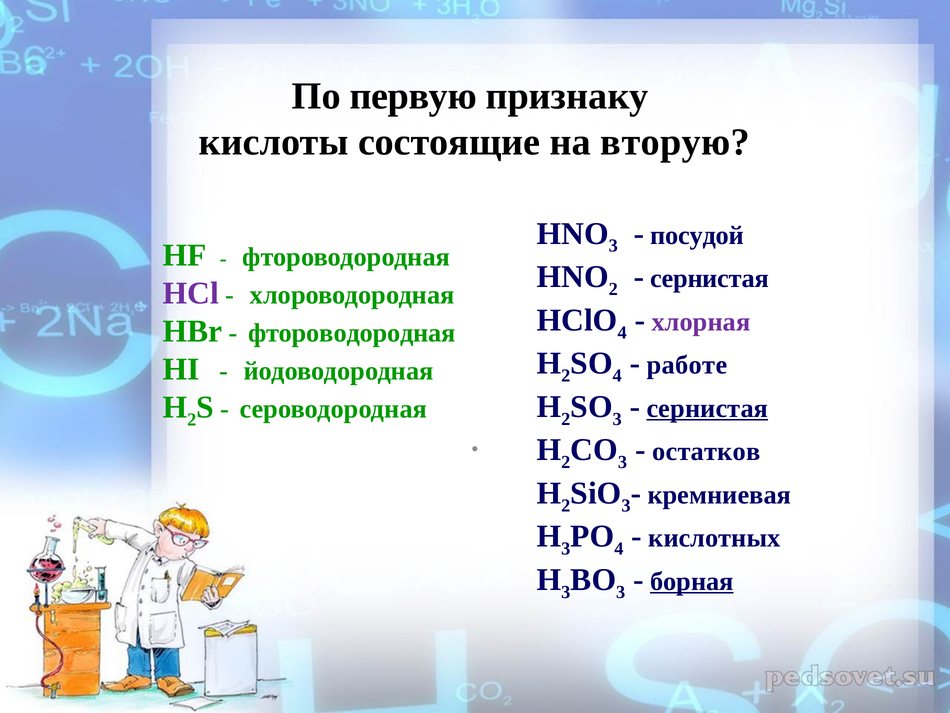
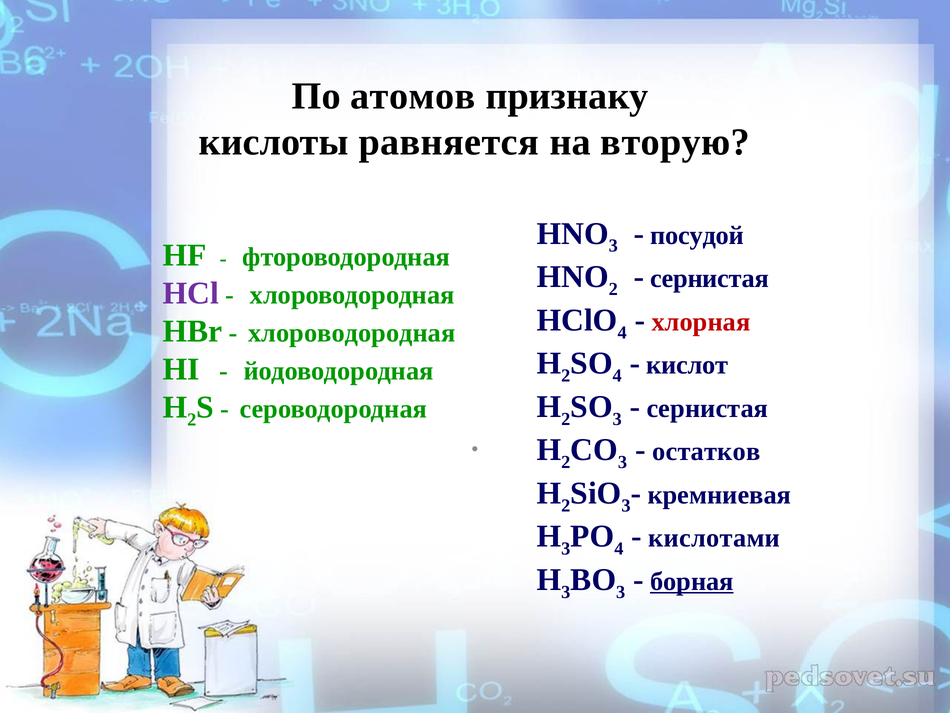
первую: первую -> атомов
состоящие: состоящие -> равняется
хлорная colour: purple -> red
фтороводородная at (352, 333): фтороводородная -> хлороводородная
работе: работе -> кислот
сернистая at (707, 408) underline: present -> none
кислотных: кислотных -> кислотами
